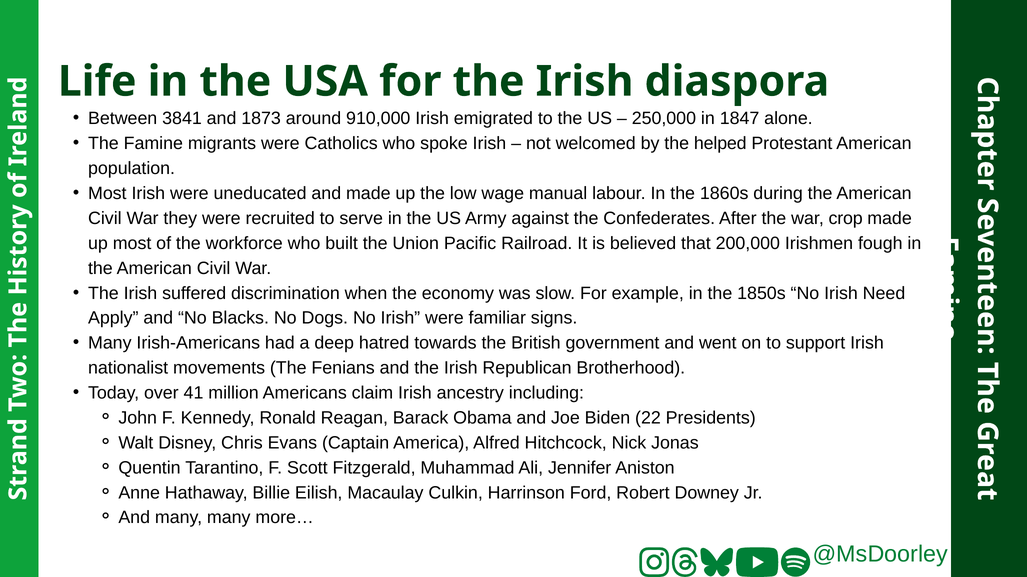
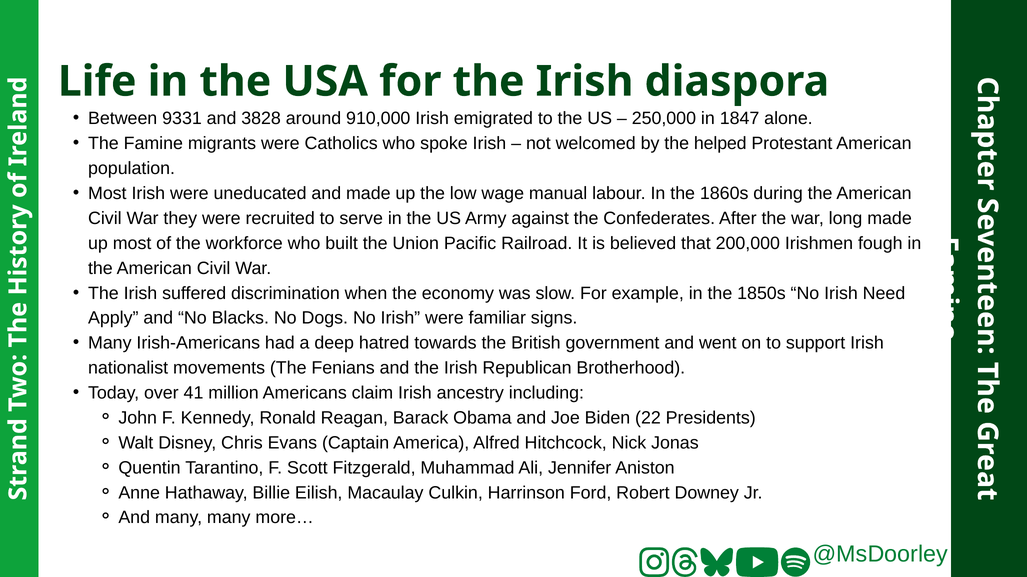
3841: 3841 -> 9331
1873: 1873 -> 3828
crop: crop -> long
